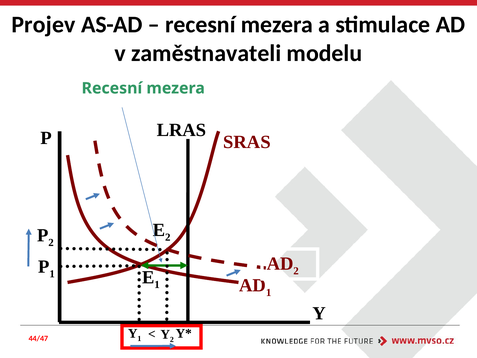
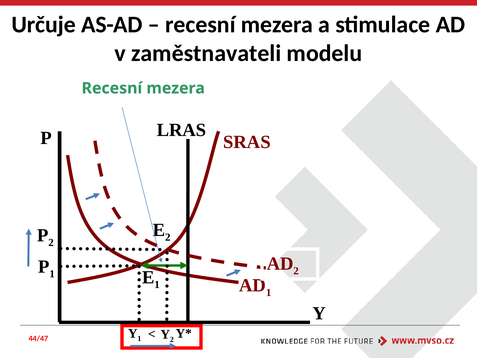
Projev: Projev -> Určuje
